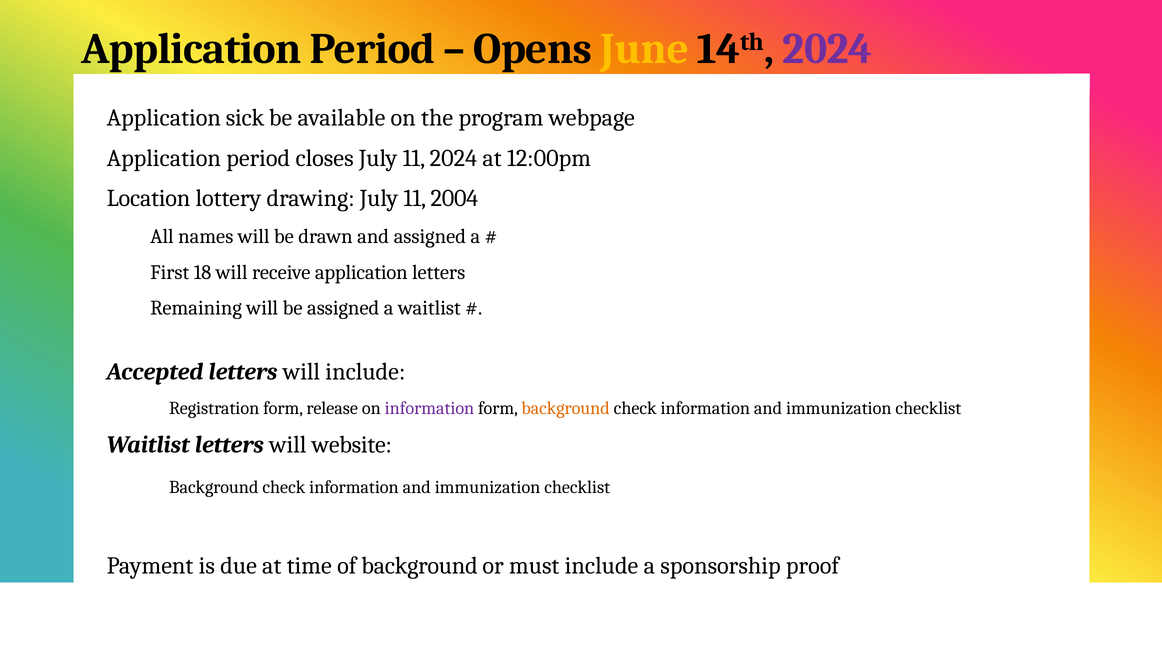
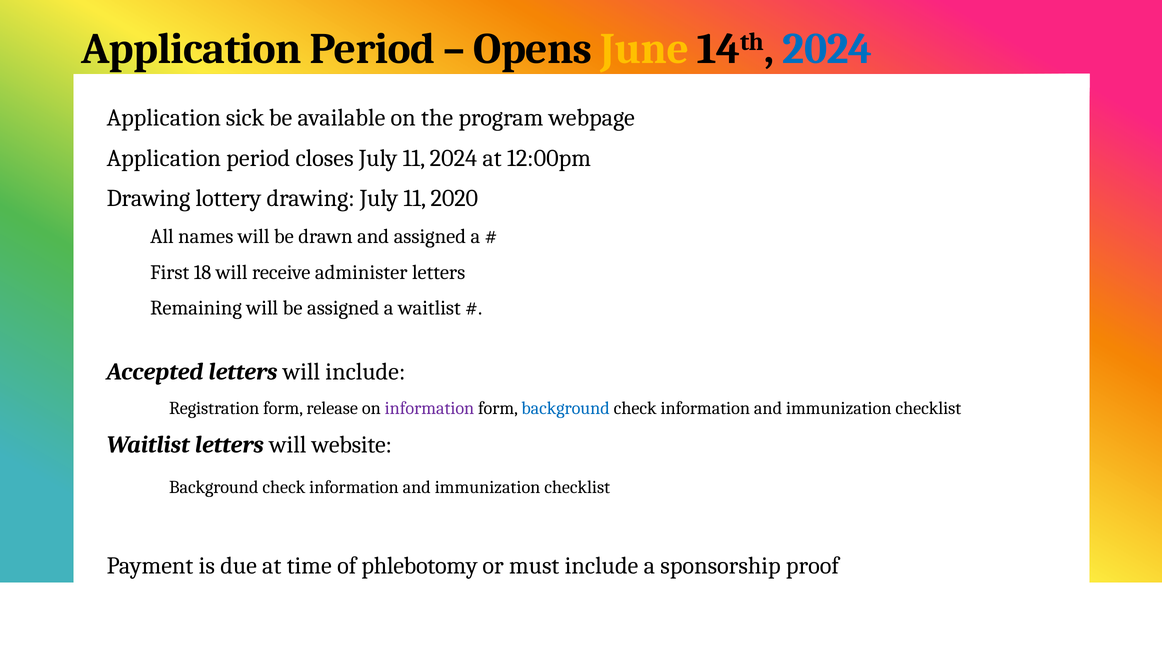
2024 at (827, 49) colour: purple -> blue
Location at (148, 198): Location -> Drawing
2004: 2004 -> 2020
receive application: application -> administer
background at (566, 408) colour: orange -> blue
of background: background -> phlebotomy
